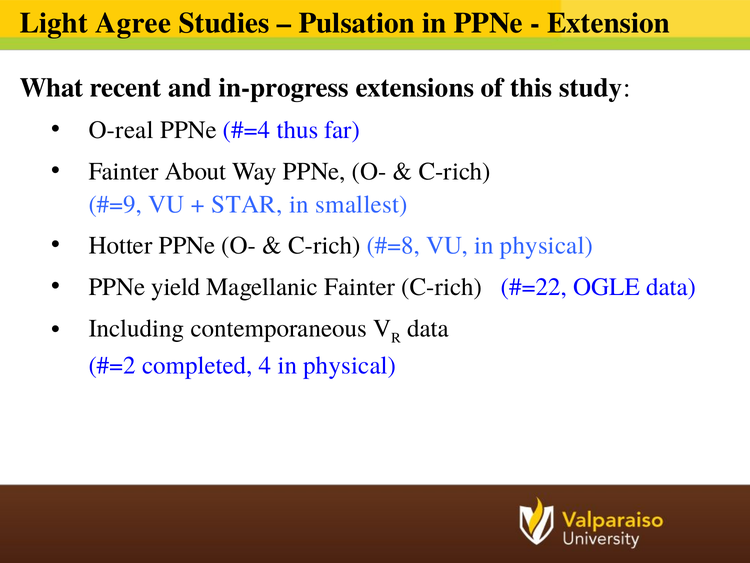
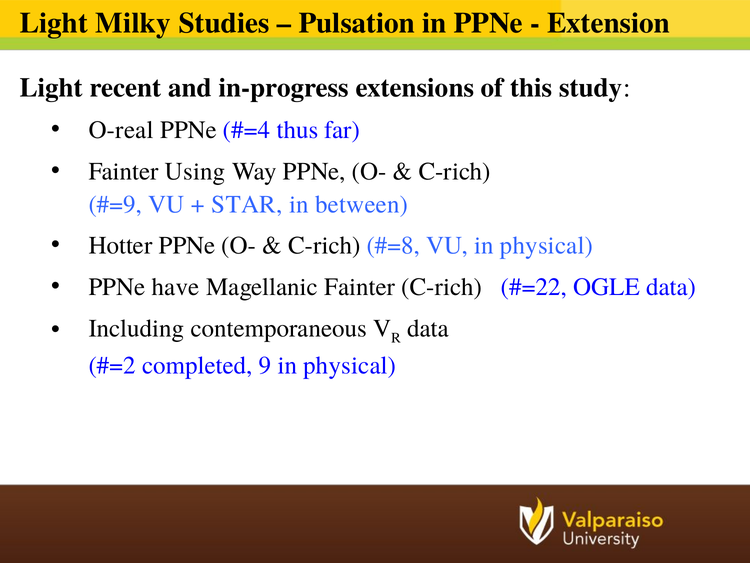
Agree: Agree -> Milky
What at (51, 88): What -> Light
About: About -> Using
smallest: smallest -> between
yield: yield -> have
4: 4 -> 9
